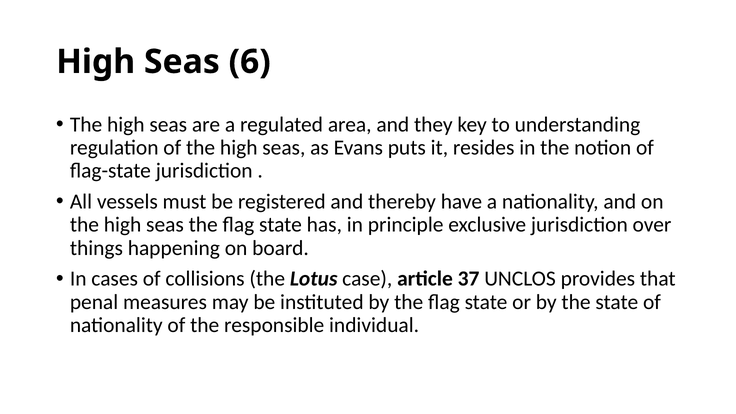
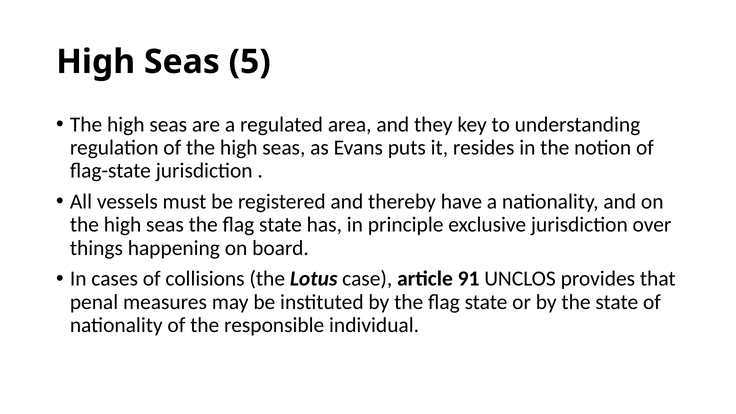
6: 6 -> 5
37: 37 -> 91
